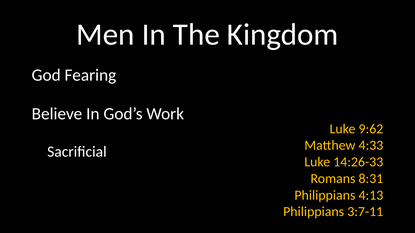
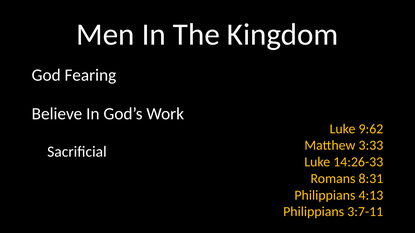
4:33: 4:33 -> 3:33
